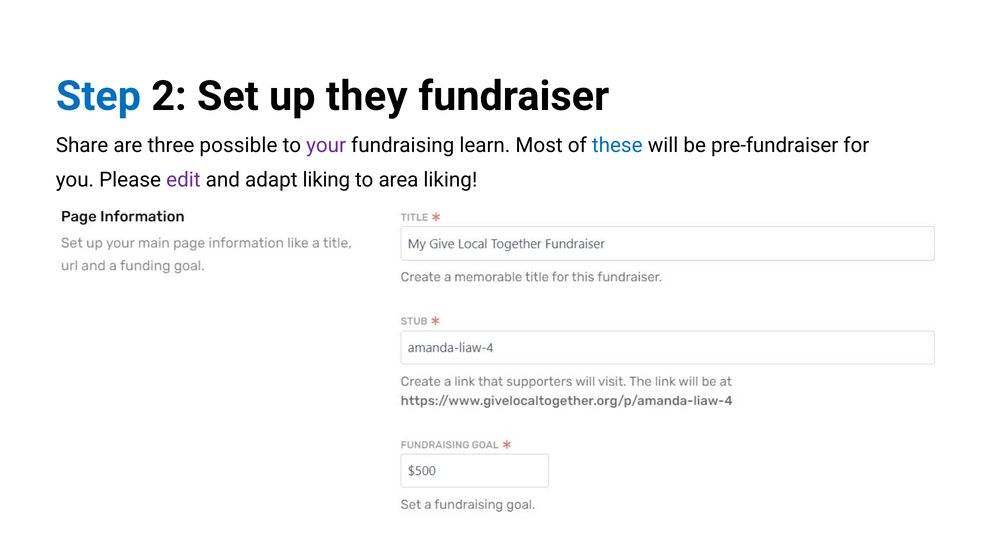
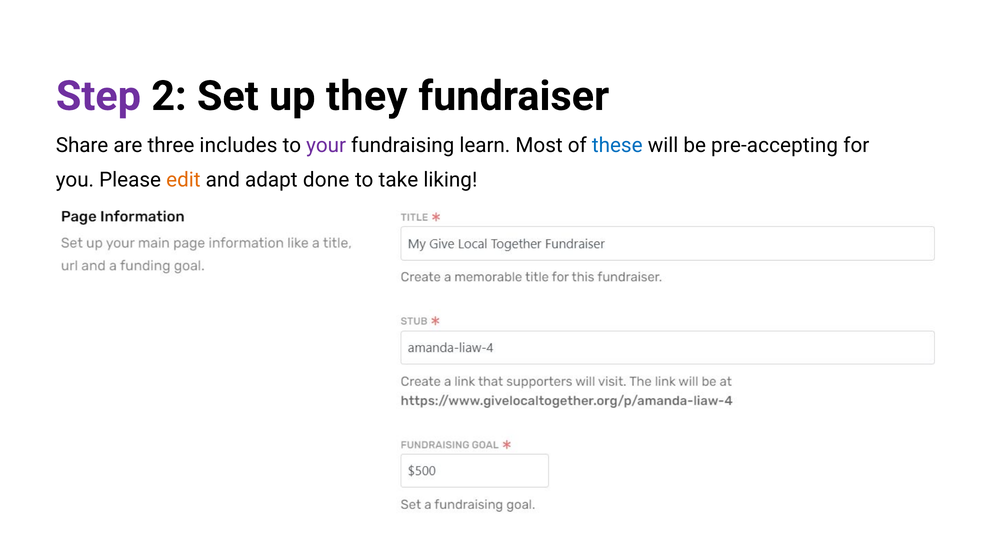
Step colour: blue -> purple
possible: possible -> includes
pre-fundraiser: pre-fundraiser -> pre-accepting
edit colour: purple -> orange
adapt liking: liking -> done
area: area -> take
